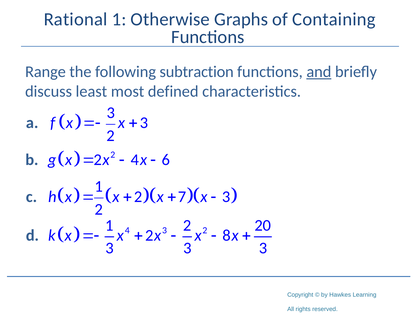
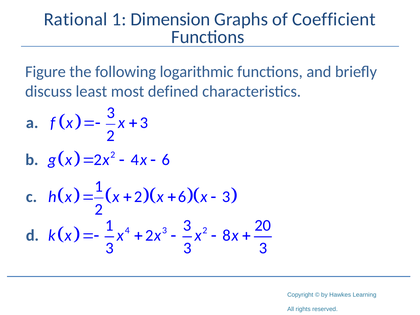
Otherwise: Otherwise -> Dimension
Containing: Containing -> Coefficient
Range: Range -> Figure
subtraction: subtraction -> logarithmic
and underline: present -> none
7 at (182, 197): 7 -> 6
2 at (187, 225): 2 -> 3
